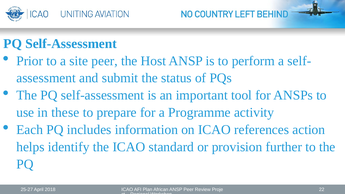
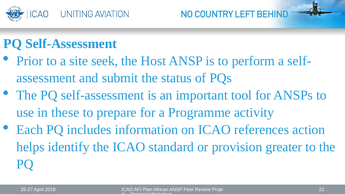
site peer: peer -> seek
further: further -> greater
